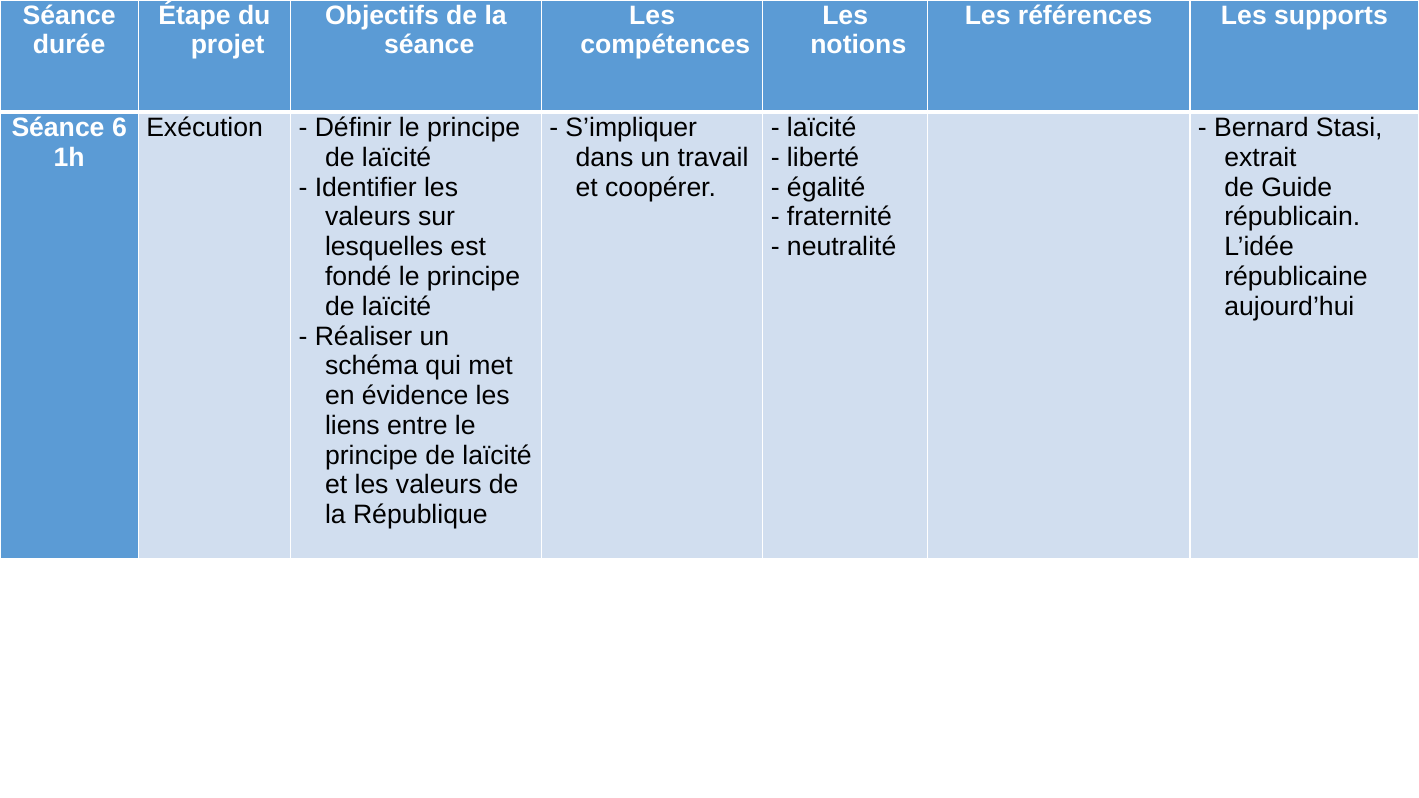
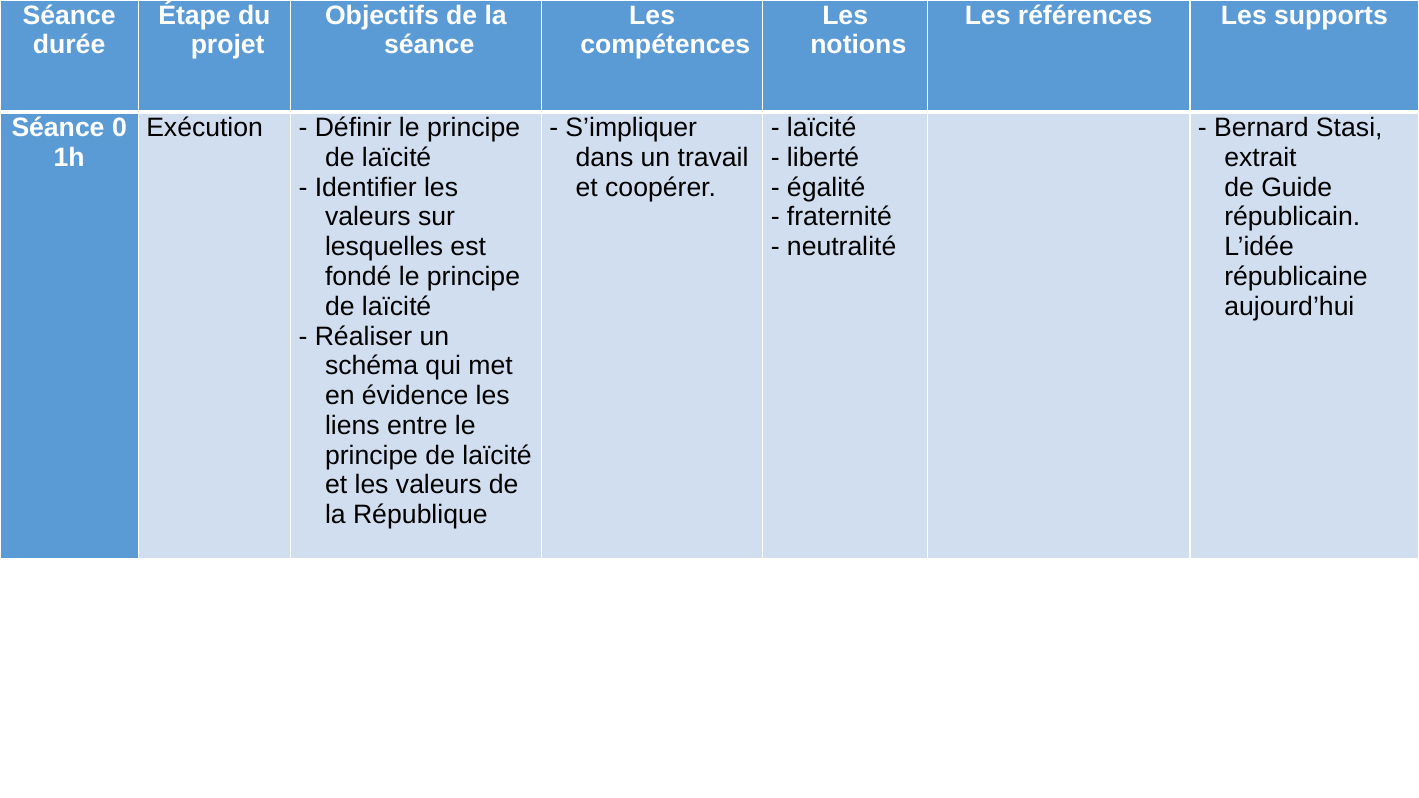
6: 6 -> 0
